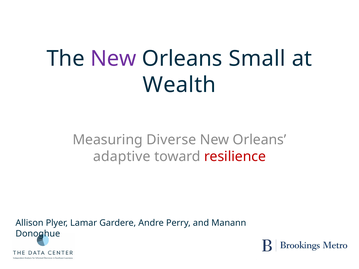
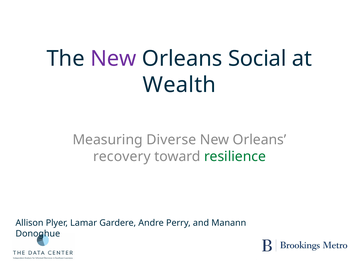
Small: Small -> Social
adaptive: adaptive -> recovery
resilience colour: red -> green
